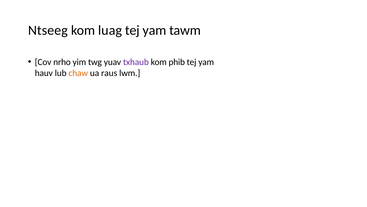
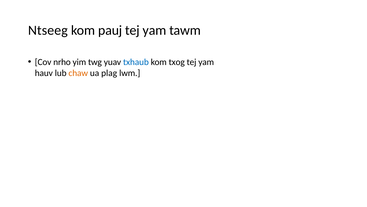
luag: luag -> pauj
txhaub colour: purple -> blue
phib: phib -> txog
raus: raus -> plag
